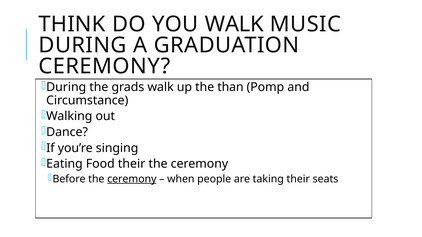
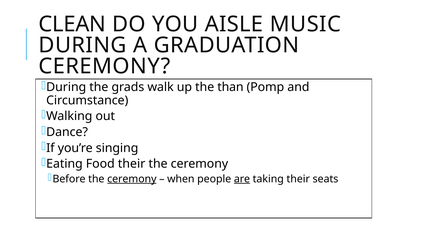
THINK: THINK -> CLEAN
YOU WALK: WALK -> AISLE
are underline: none -> present
